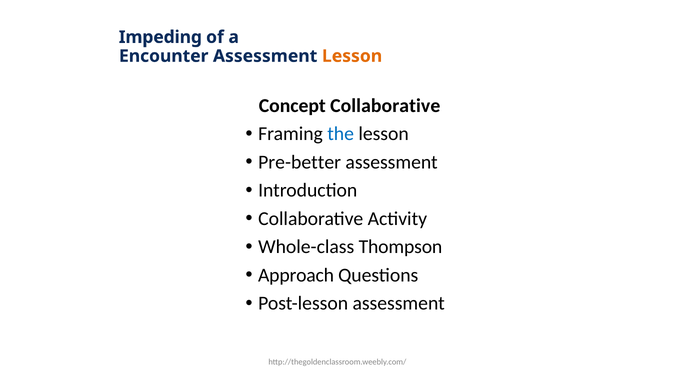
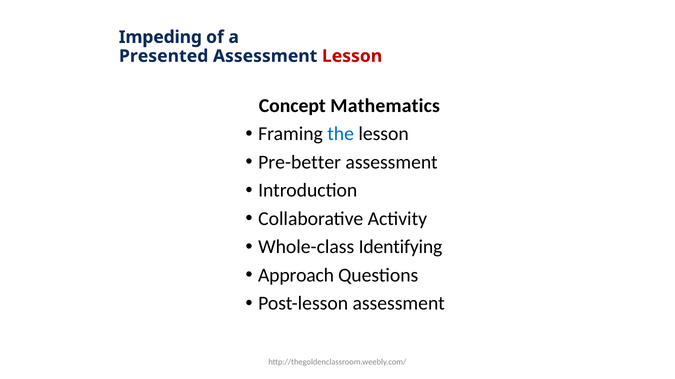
Encounter: Encounter -> Presented
Lesson at (352, 56) colour: orange -> red
Concept Collaborative: Collaborative -> Mathematics
Thompson: Thompson -> Identifying
